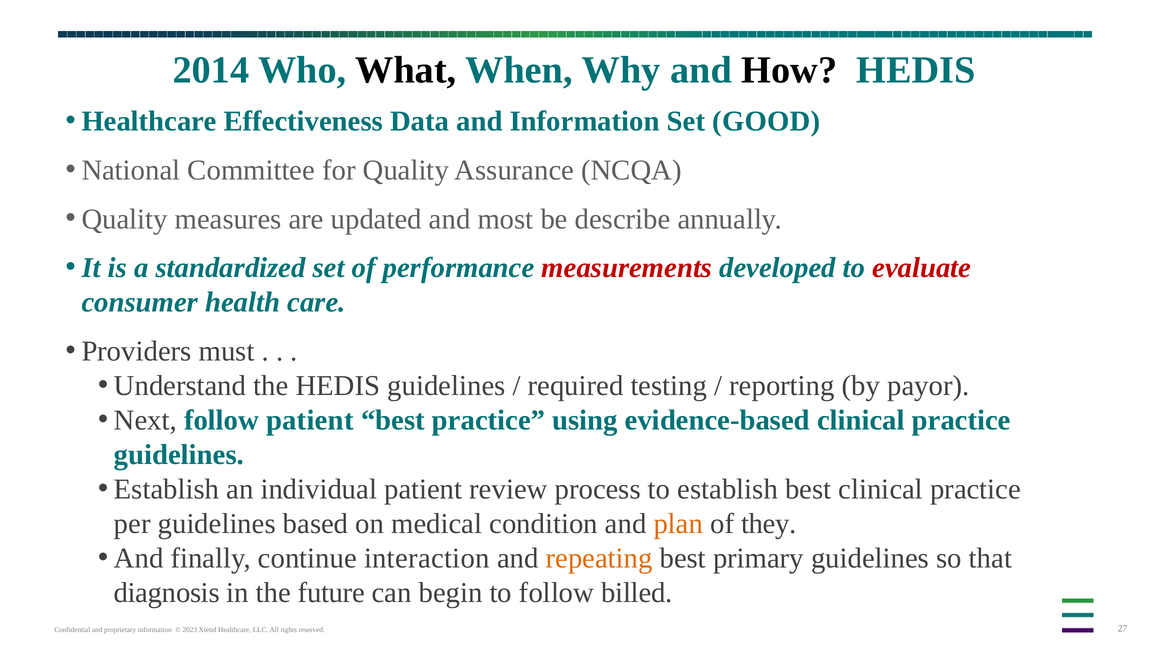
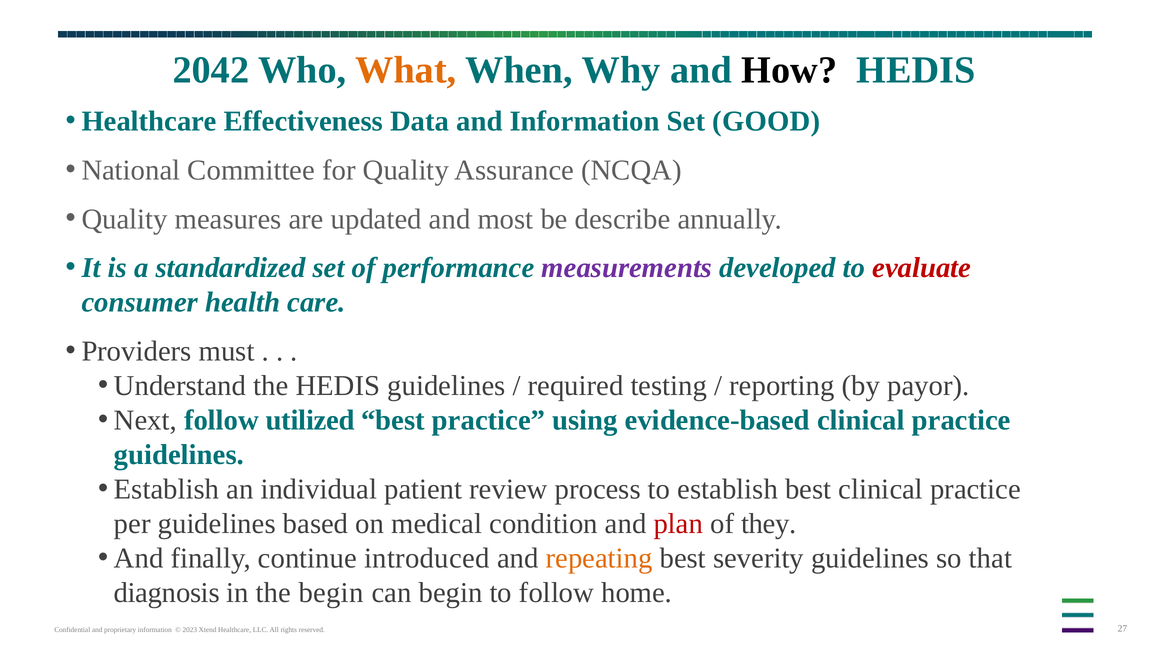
2014: 2014 -> 2042
What colour: black -> orange
measurements colour: red -> purple
follow patient: patient -> utilized
plan colour: orange -> red
interaction: interaction -> introduced
primary: primary -> severity
the future: future -> begin
billed: billed -> home
